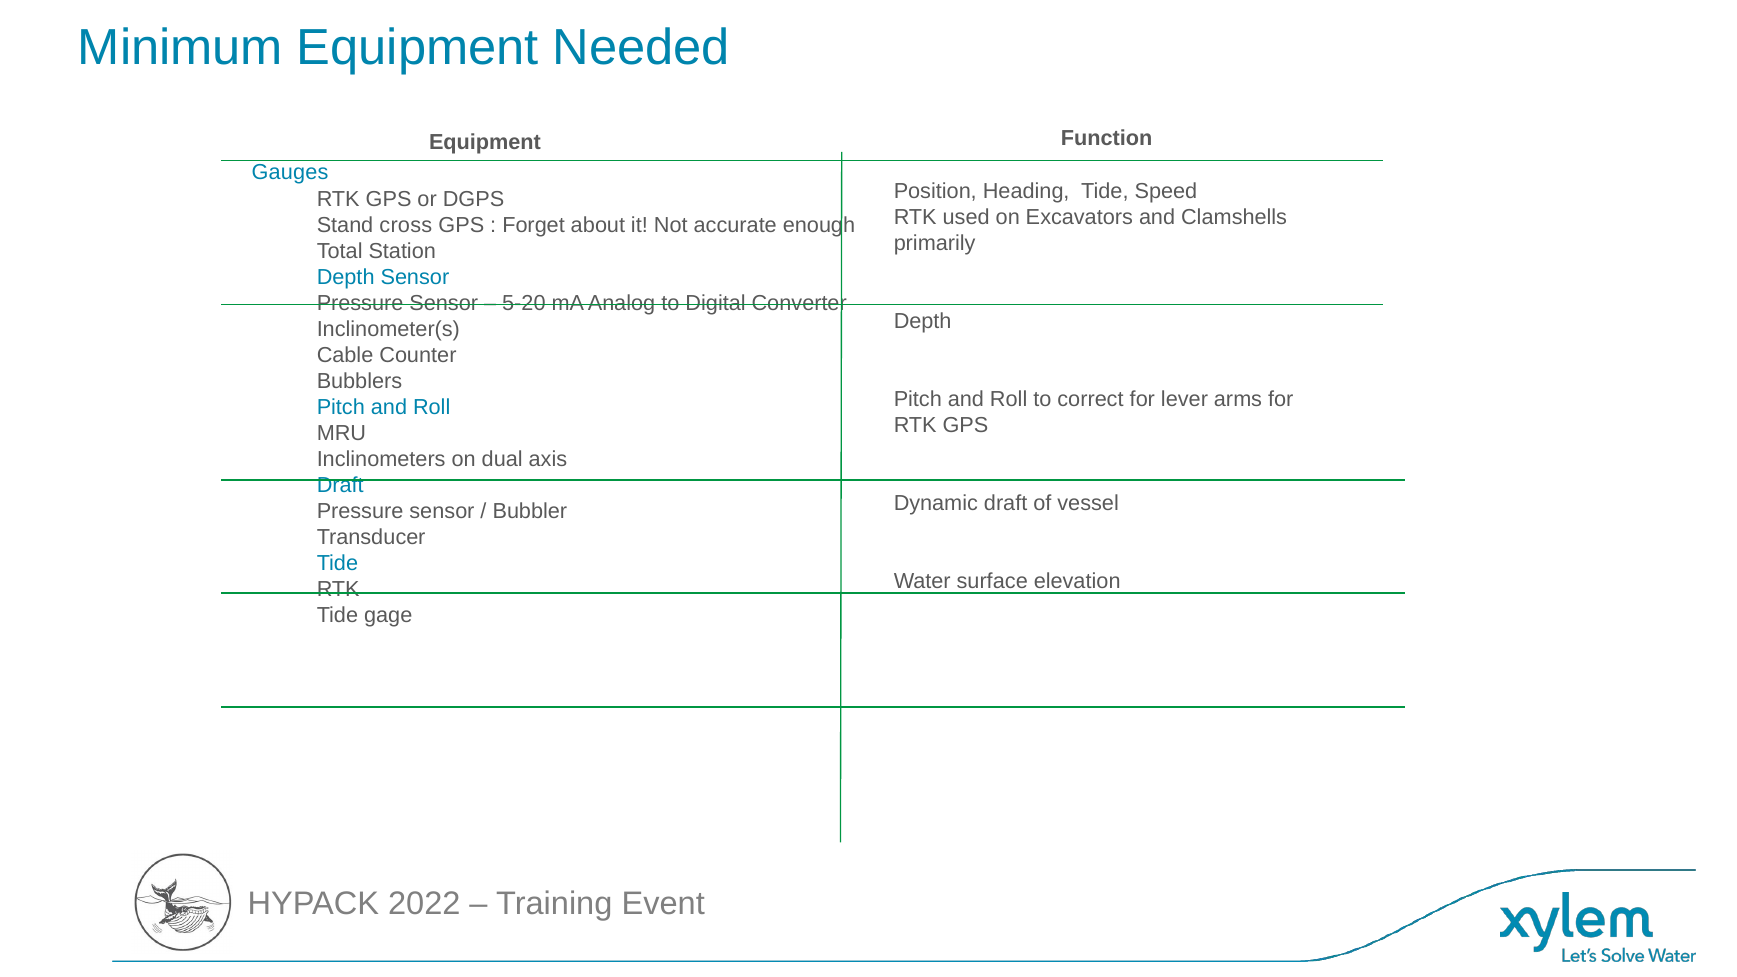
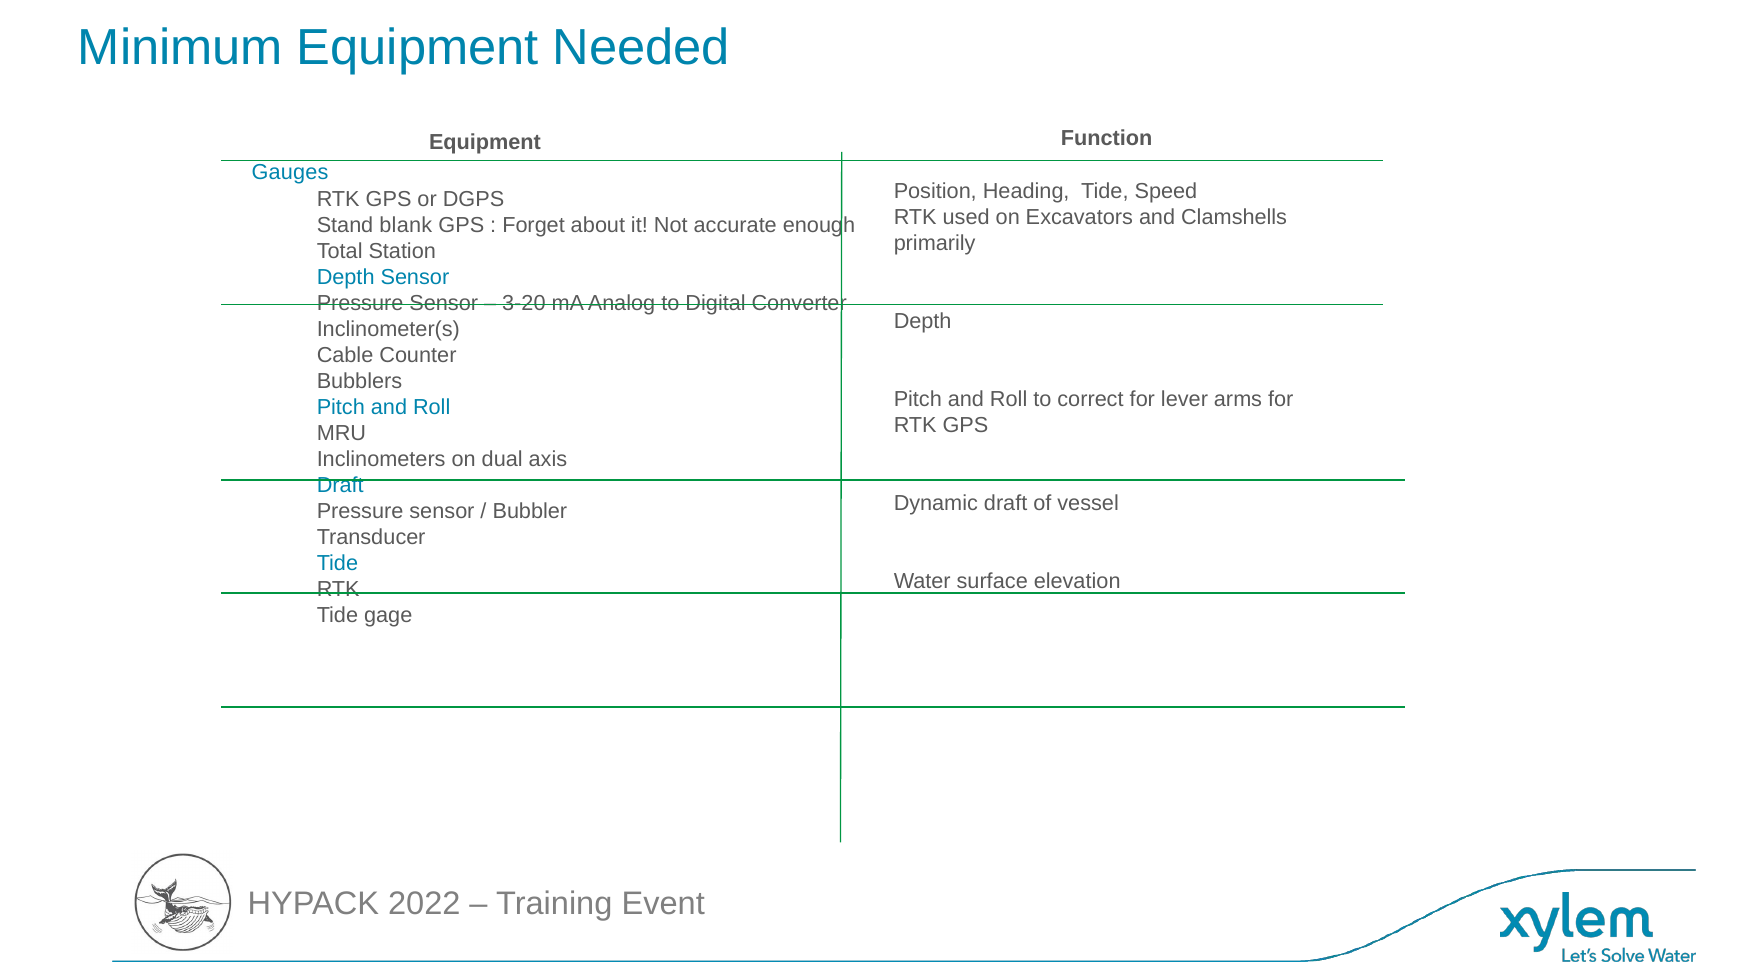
cross: cross -> blank
5-20: 5-20 -> 3-20
